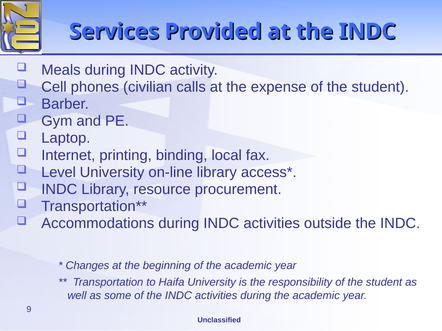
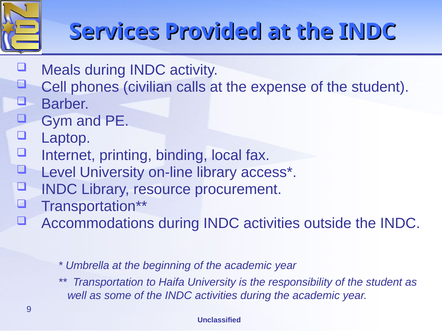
Changes: Changes -> Umbrella
